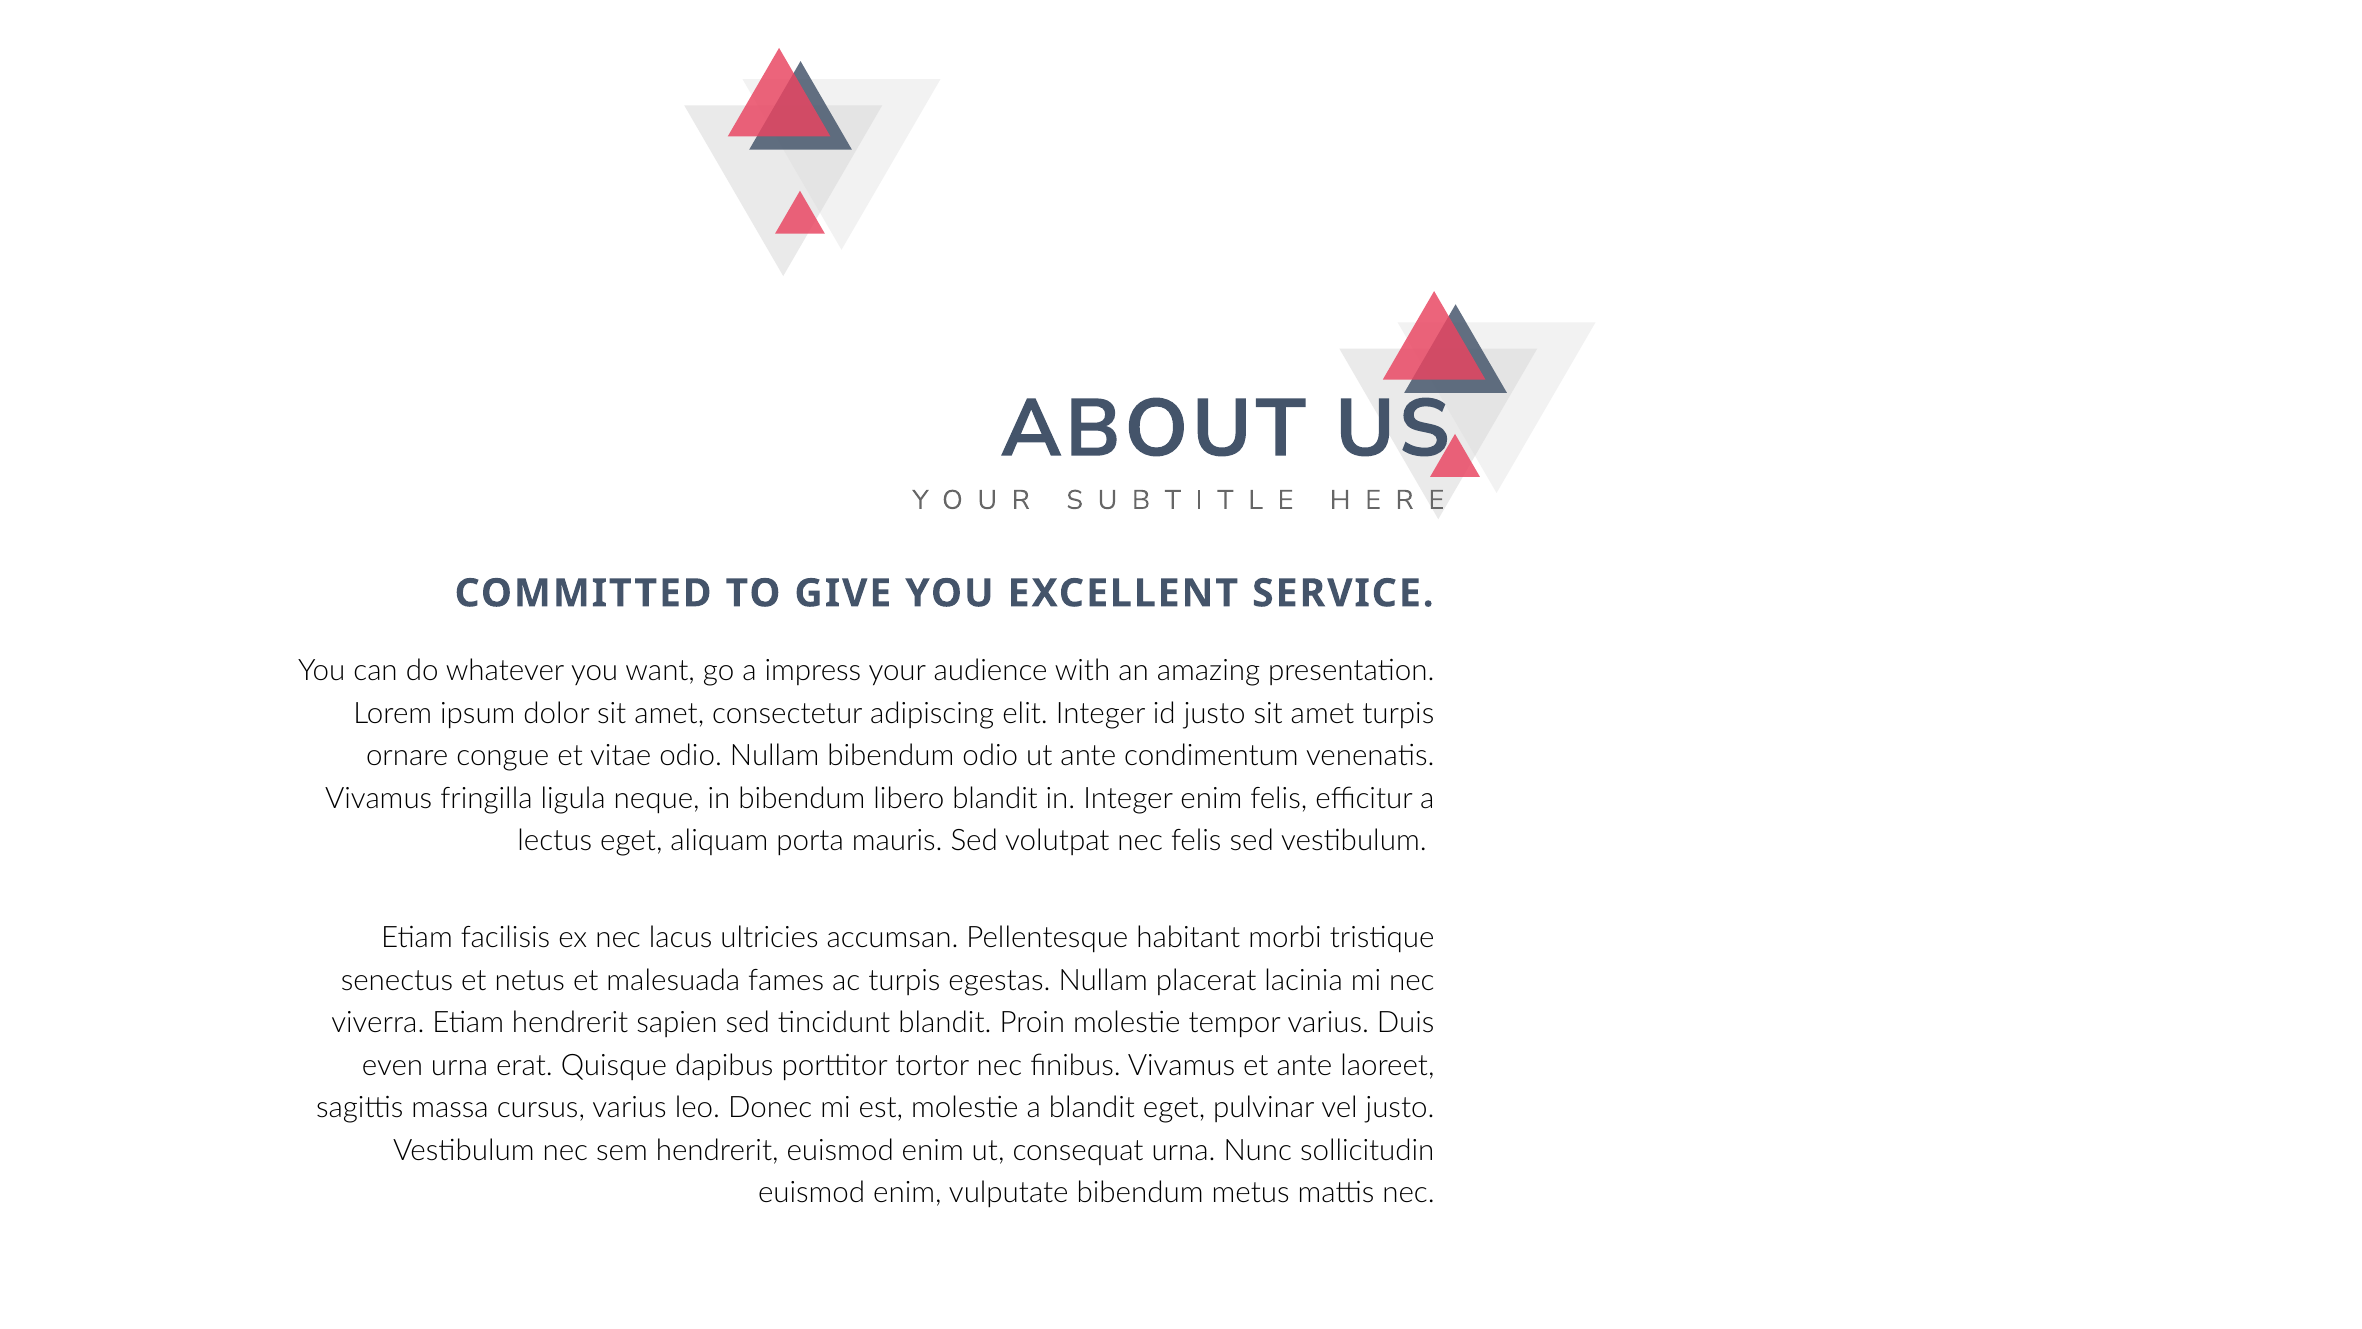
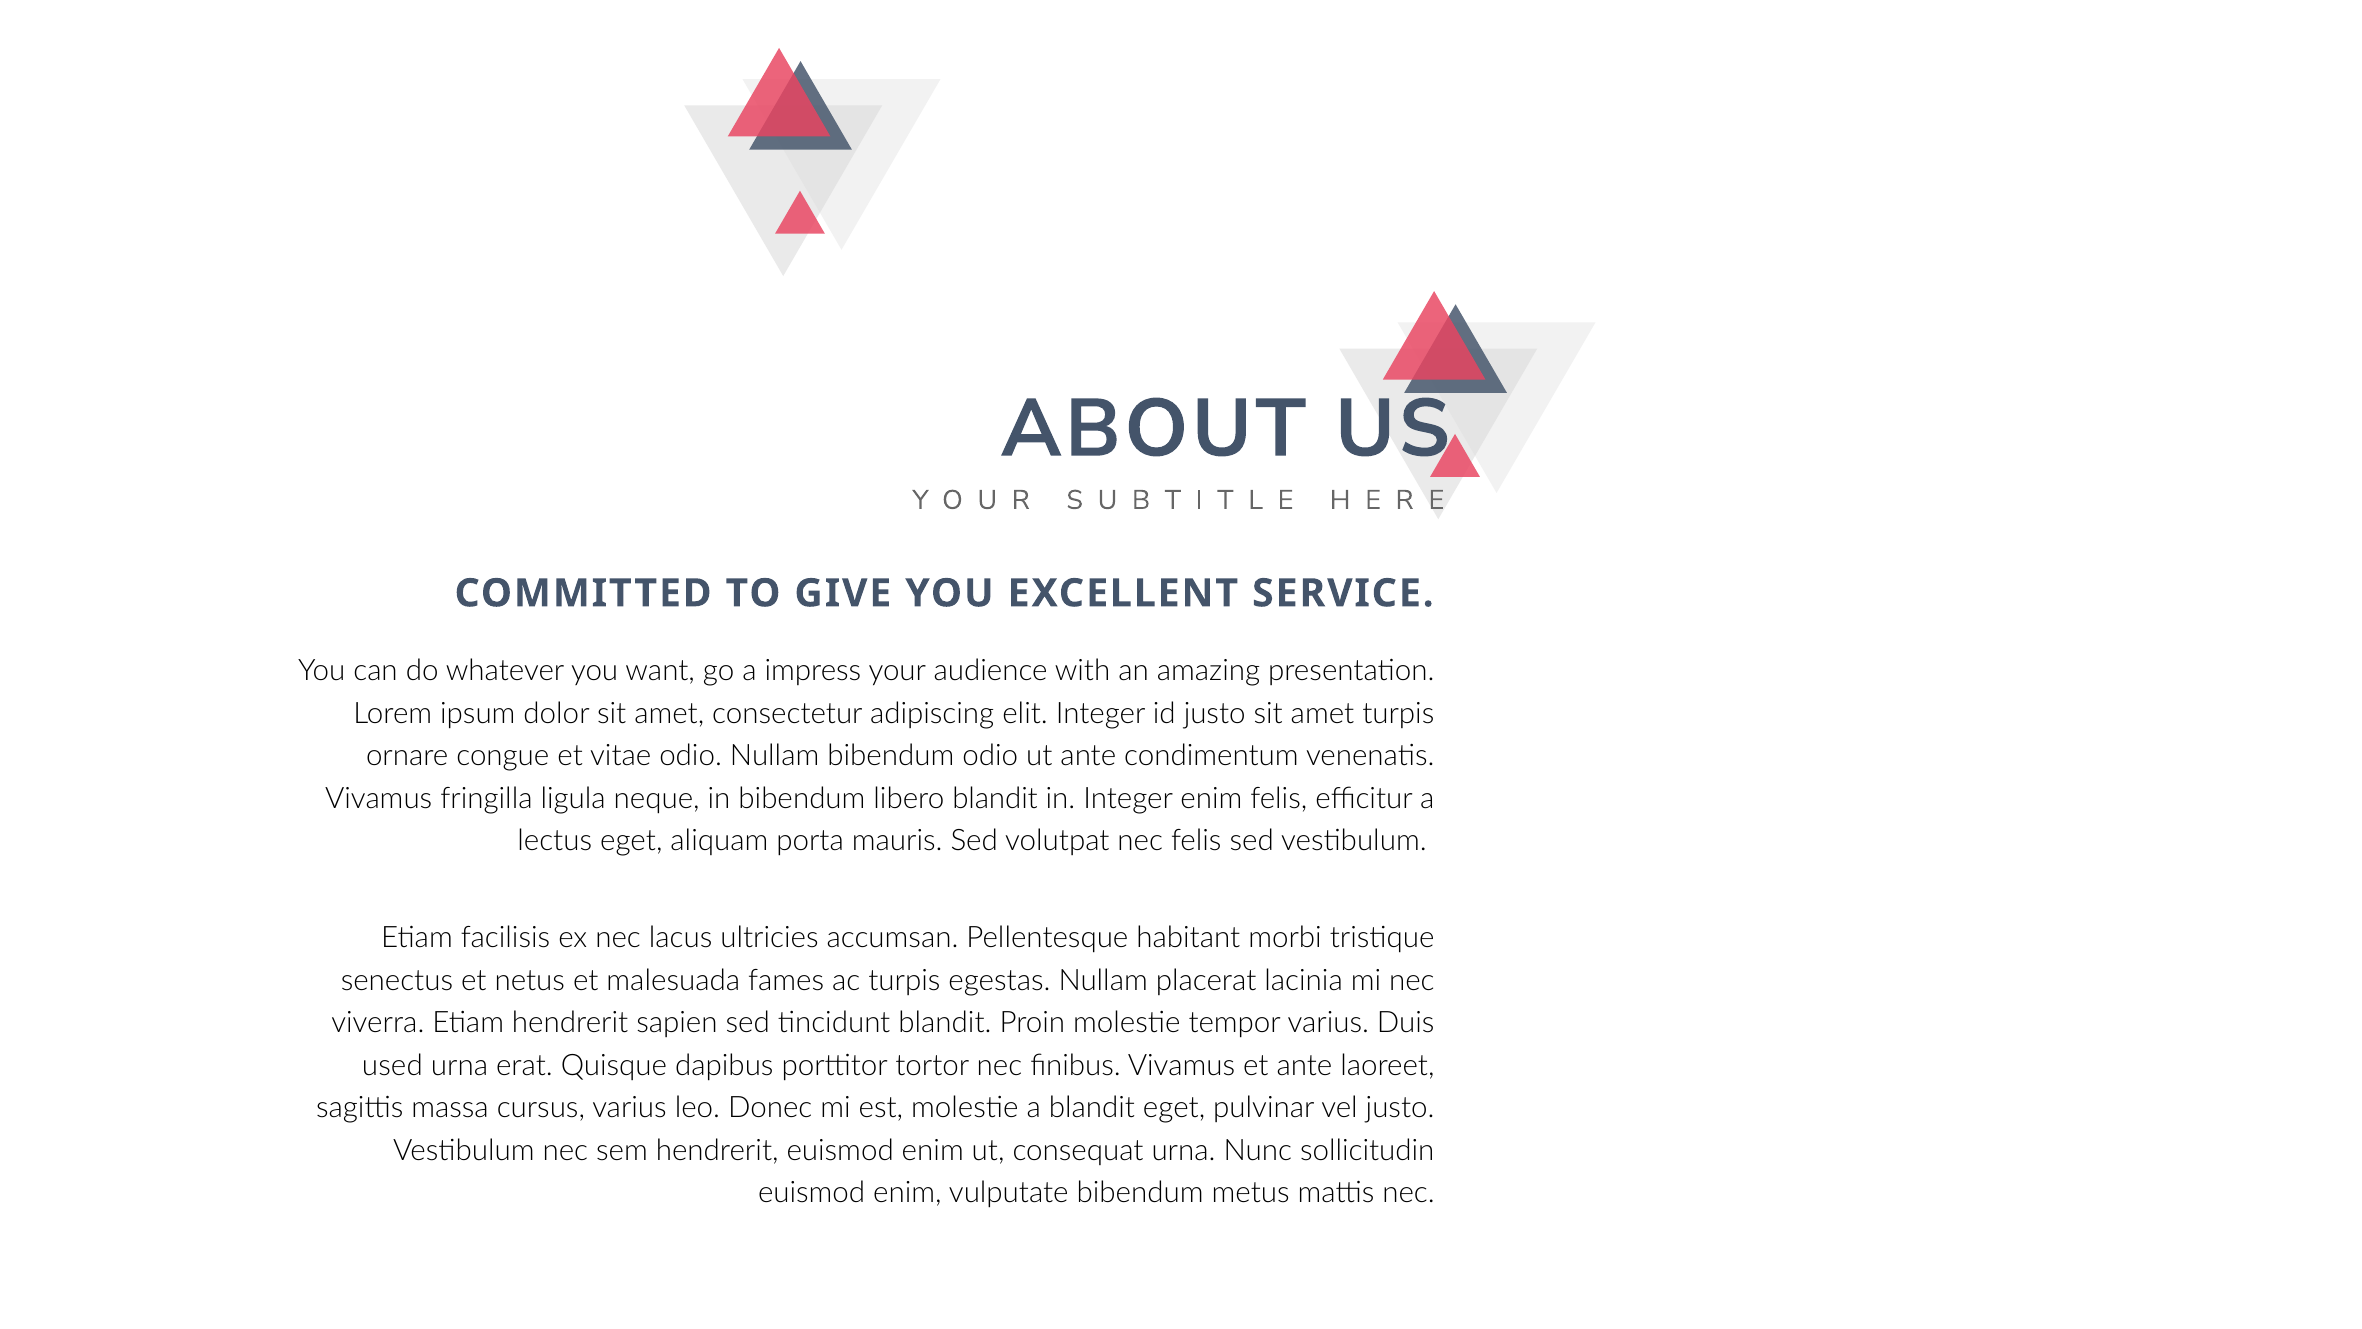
even: even -> used
